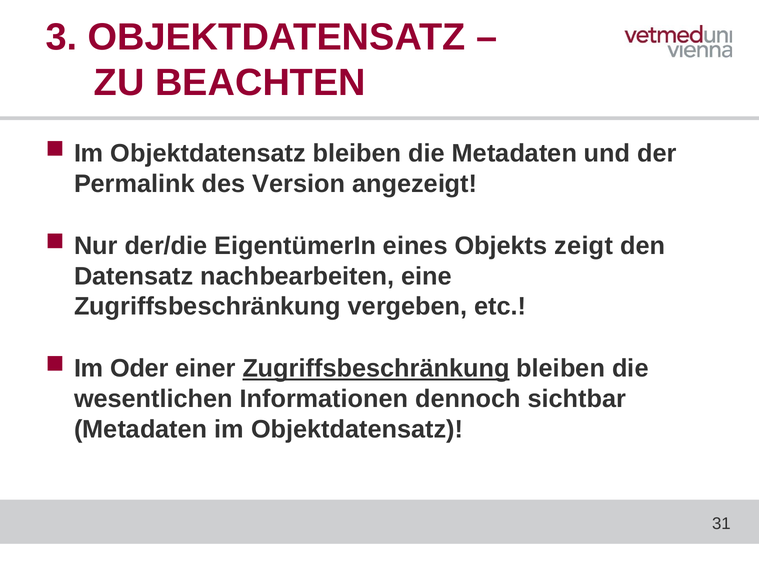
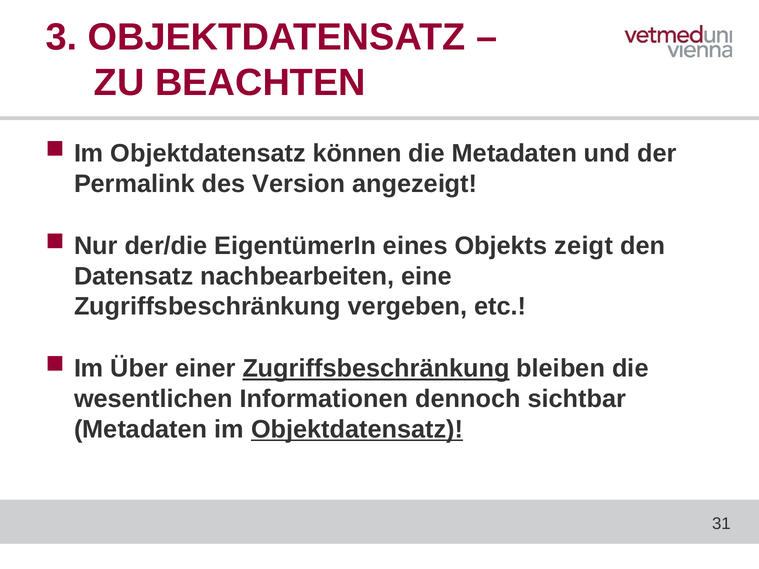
Objektdatensatz bleiben: bleiben -> können
Oder: Oder -> Über
Objektdatensatz at (357, 430) underline: none -> present
